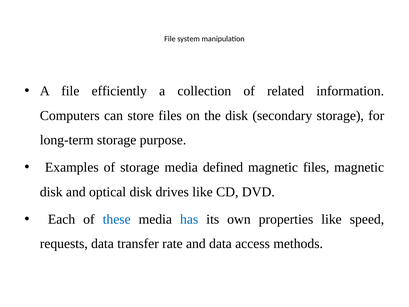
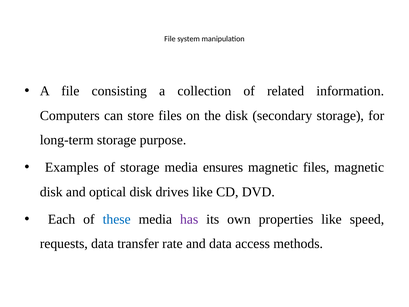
efficiently: efficiently -> consisting
defined: defined -> ensures
has colour: blue -> purple
